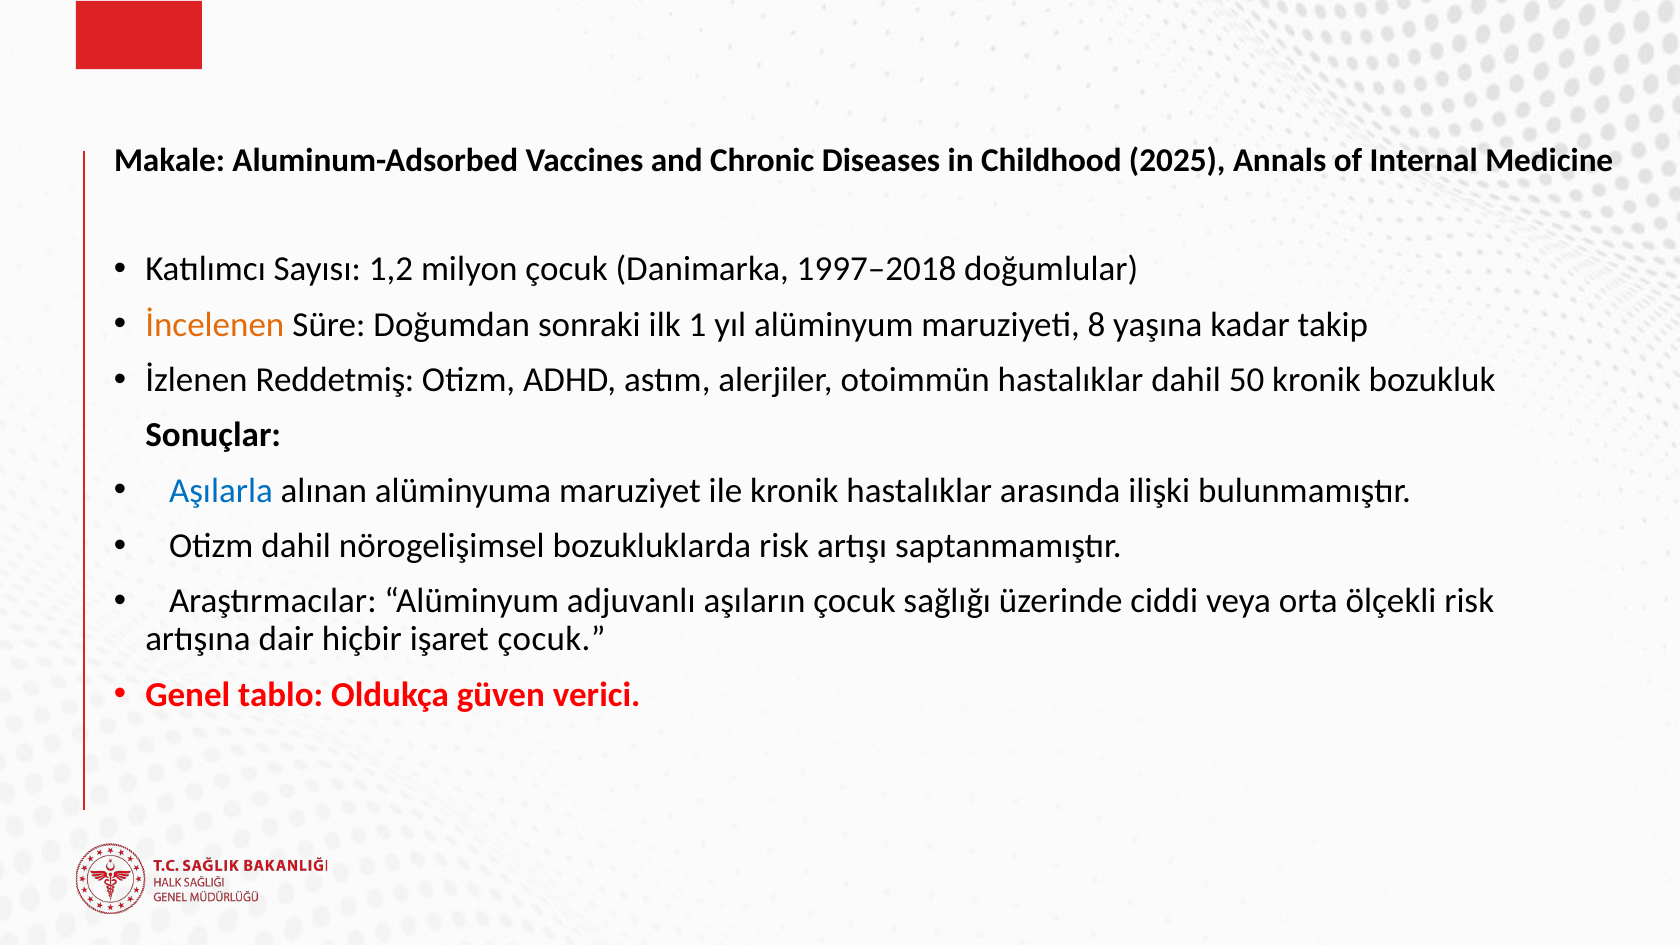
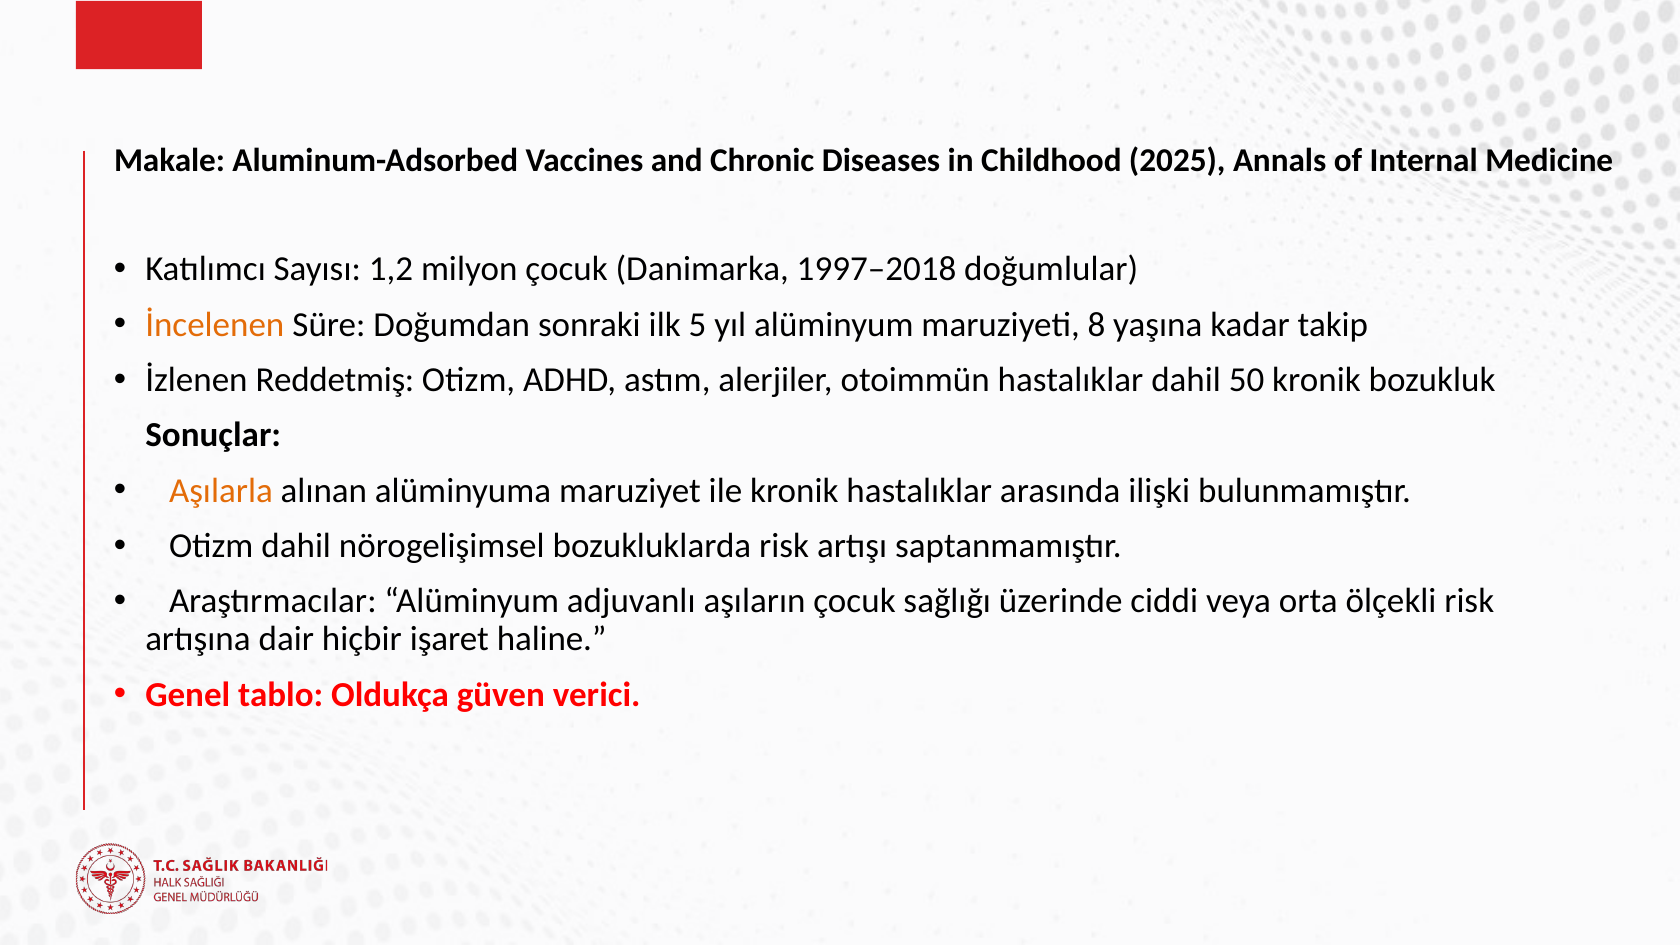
1: 1 -> 5
Aşılarla colour: blue -> orange
işaret çocuk: çocuk -> haline
